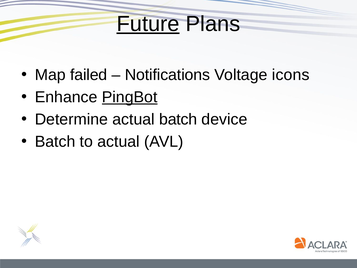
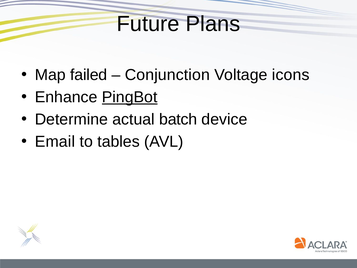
Future underline: present -> none
Notifications: Notifications -> Conjunction
Batch at (55, 142): Batch -> Email
to actual: actual -> tables
